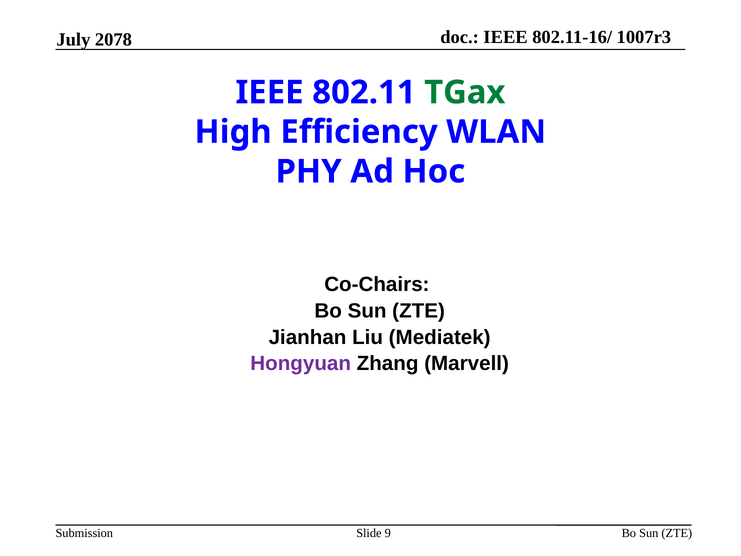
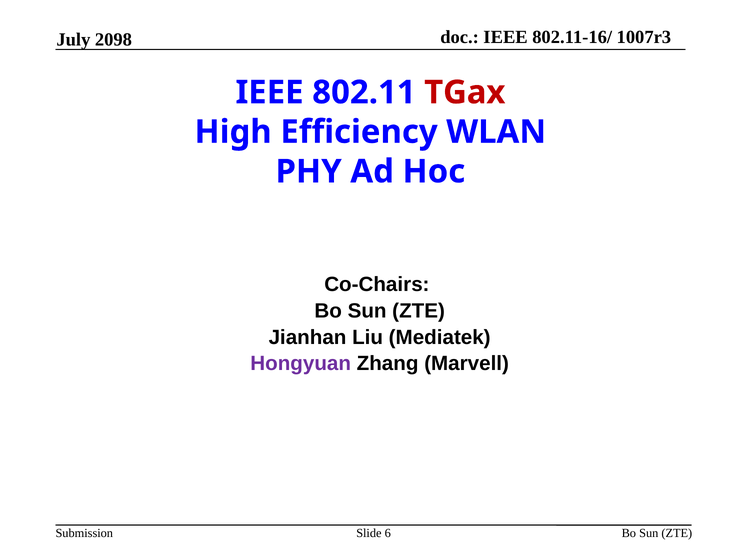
2078: 2078 -> 2098
TGax colour: green -> red
9: 9 -> 6
